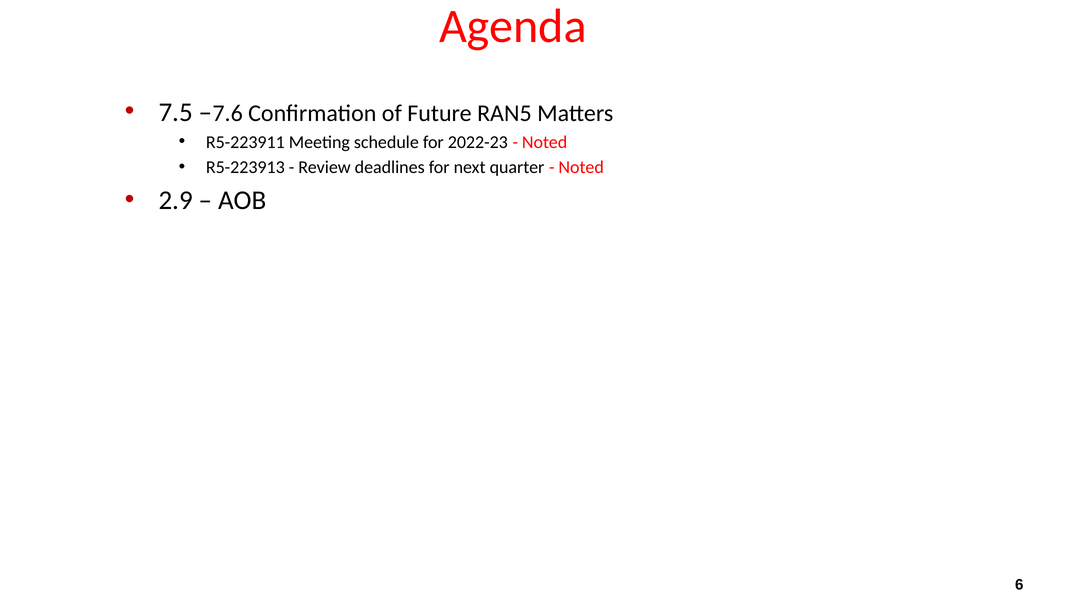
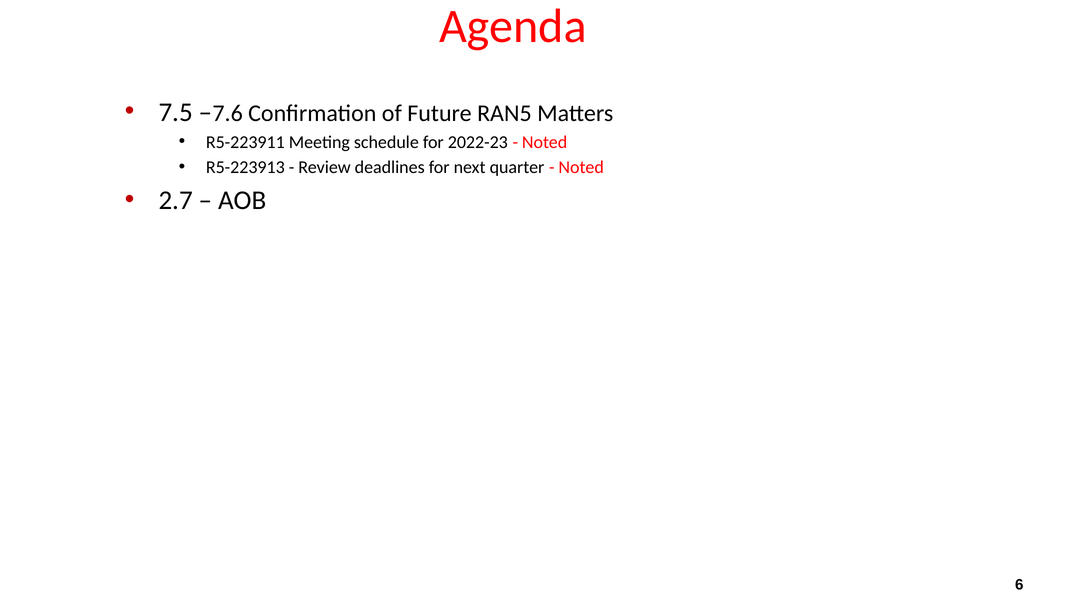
2.9: 2.9 -> 2.7
